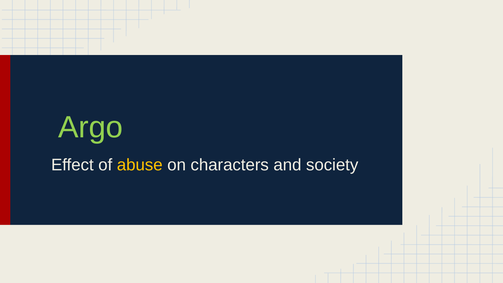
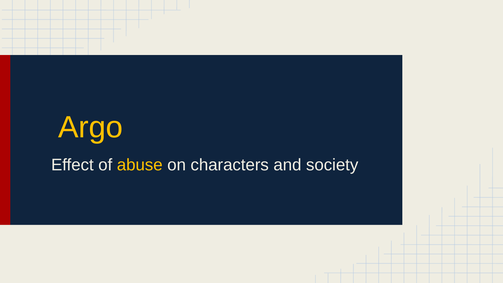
Argo colour: light green -> yellow
